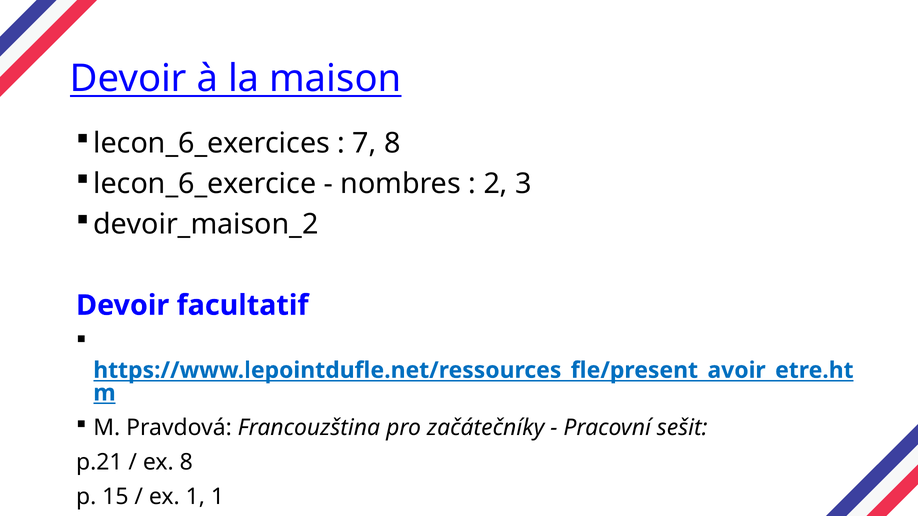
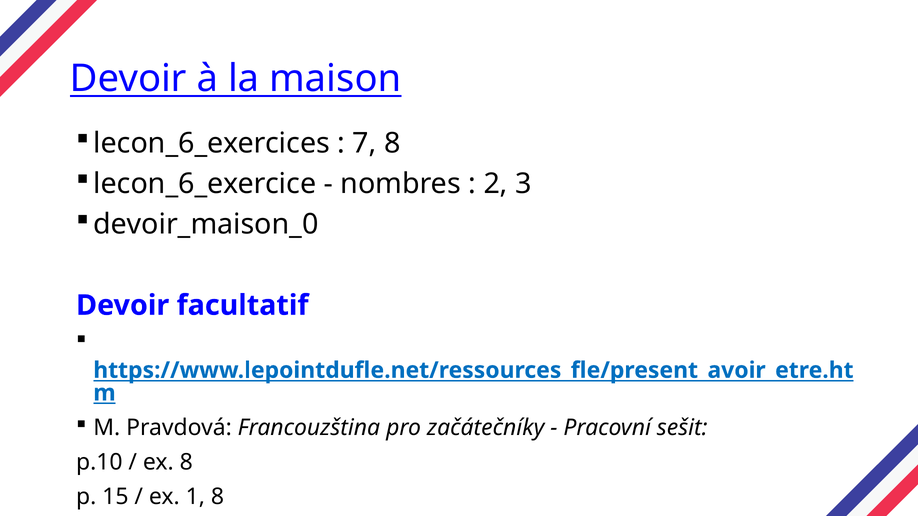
devoir_maison_2: devoir_maison_2 -> devoir_maison_0
p.21: p.21 -> p.10
1 1: 1 -> 8
